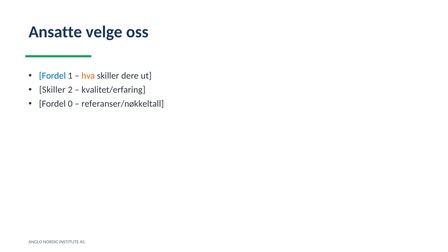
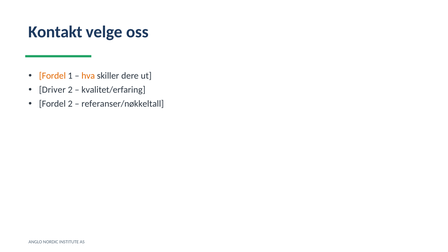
Ansatte: Ansatte -> Kontakt
Fordel at (52, 76) colour: blue -> orange
Skiller at (52, 90): Skiller -> Driver
Fordel 0: 0 -> 2
